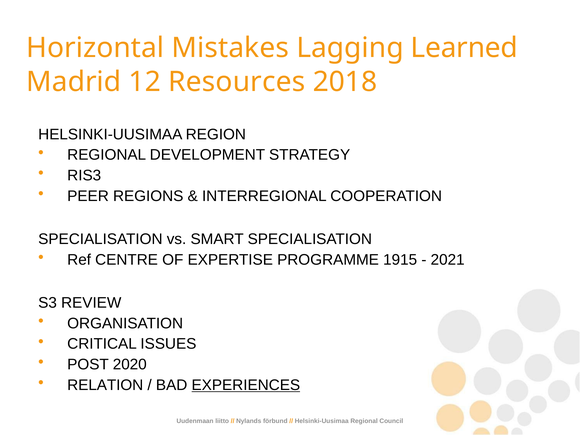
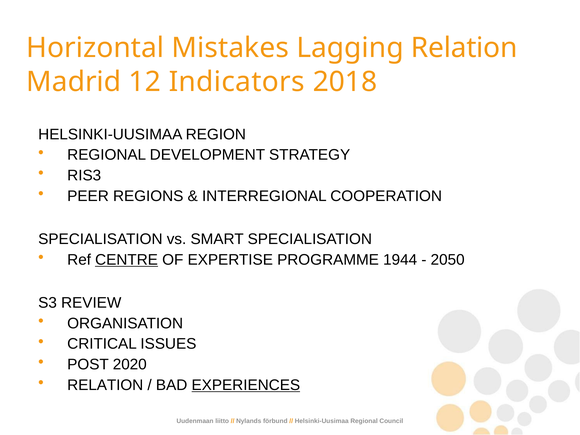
Lagging Learned: Learned -> Relation
Resources: Resources -> Indicators
CENTRE underline: none -> present
1915: 1915 -> 1944
2021: 2021 -> 2050
